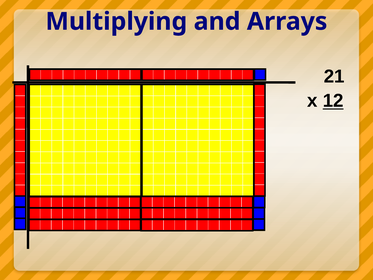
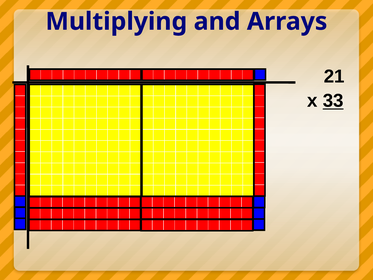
12: 12 -> 33
